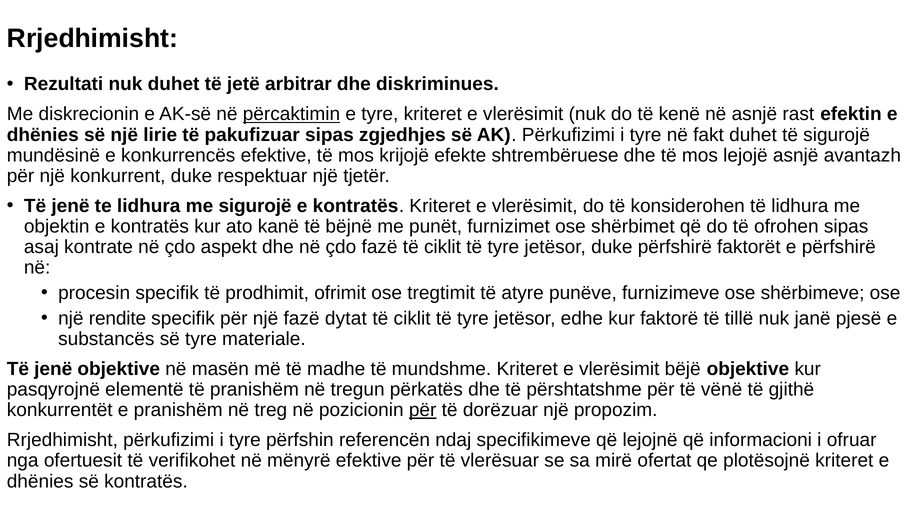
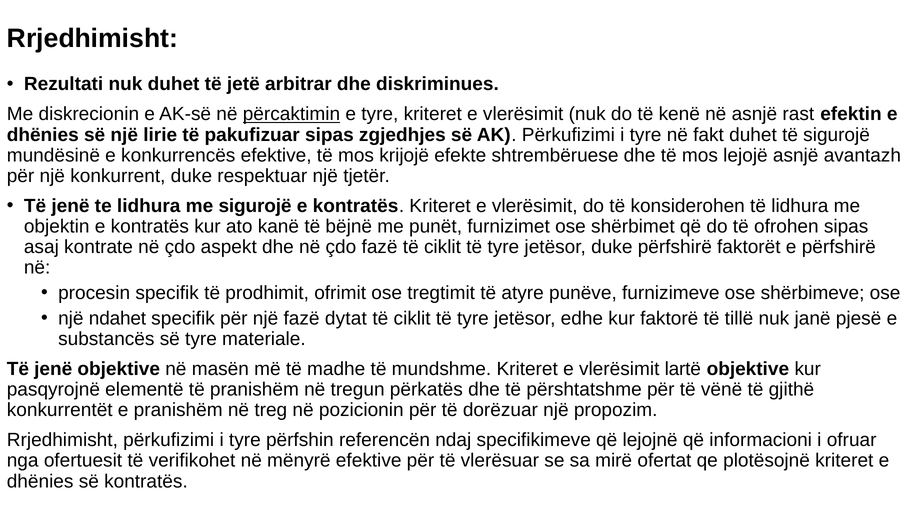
rendite: rendite -> ndahet
bëjë: bëjë -> lartë
për at (423, 410) underline: present -> none
